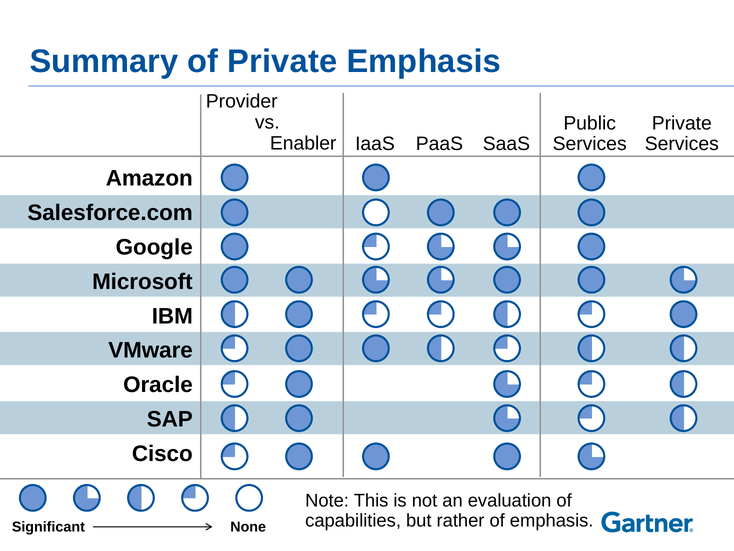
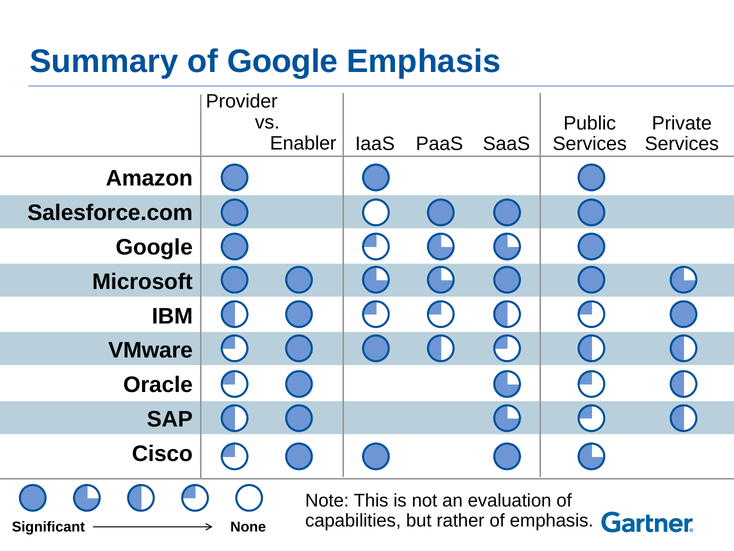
of Private: Private -> Google
